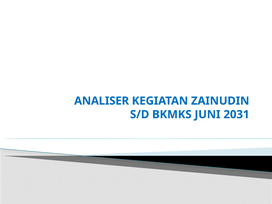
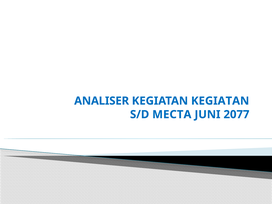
KEGIATAN ZAINUDIN: ZAINUDIN -> KEGIATAN
BKMKS: BKMKS -> MECTA
2031: 2031 -> 2077
